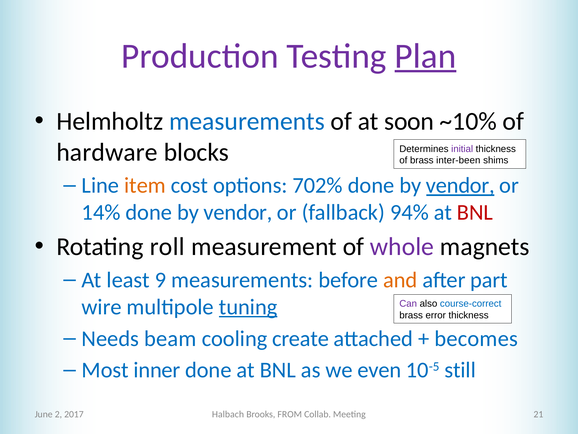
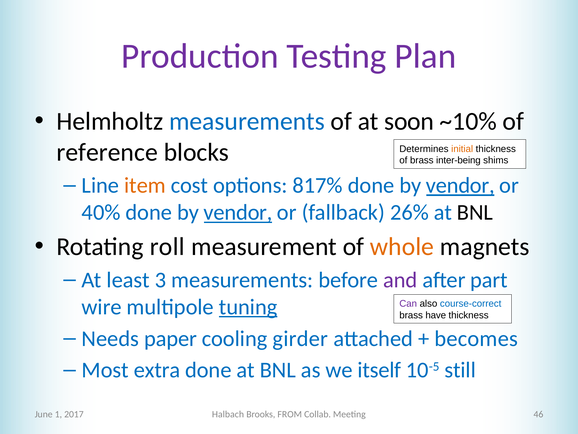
Plan underline: present -> none
hardware: hardware -> reference
initial colour: purple -> orange
inter-been: inter-been -> inter-being
702%: 702% -> 817%
14%: 14% -> 40%
vendor at (238, 212) underline: none -> present
94%: 94% -> 26%
BNL at (475, 212) colour: red -> black
whole colour: purple -> orange
9: 9 -> 3
and colour: orange -> purple
error: error -> have
beam: beam -> paper
create: create -> girder
inner: inner -> extra
even: even -> itself
2: 2 -> 1
21: 21 -> 46
